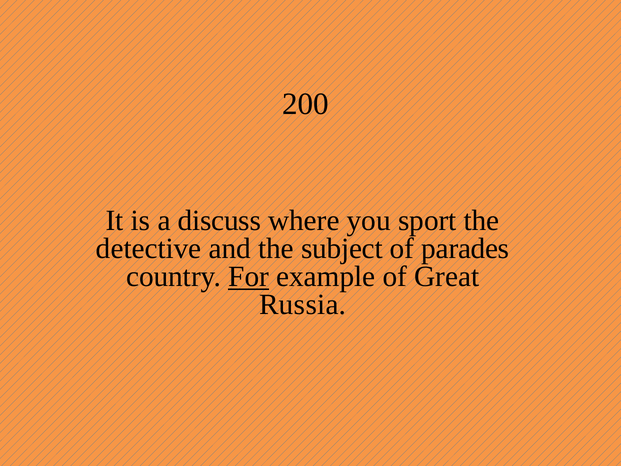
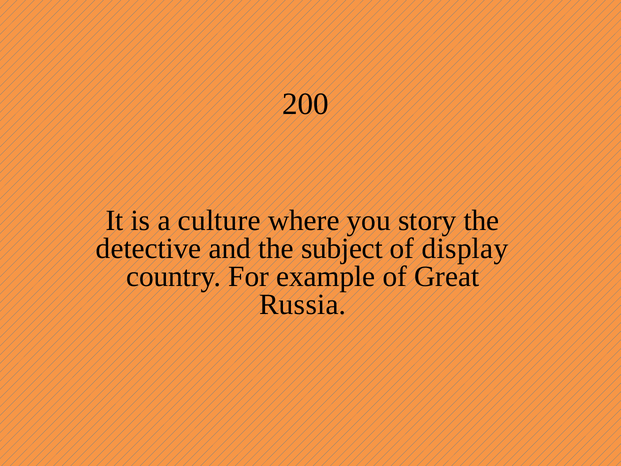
discuss: discuss -> culture
sport: sport -> story
parades: parades -> display
For underline: present -> none
